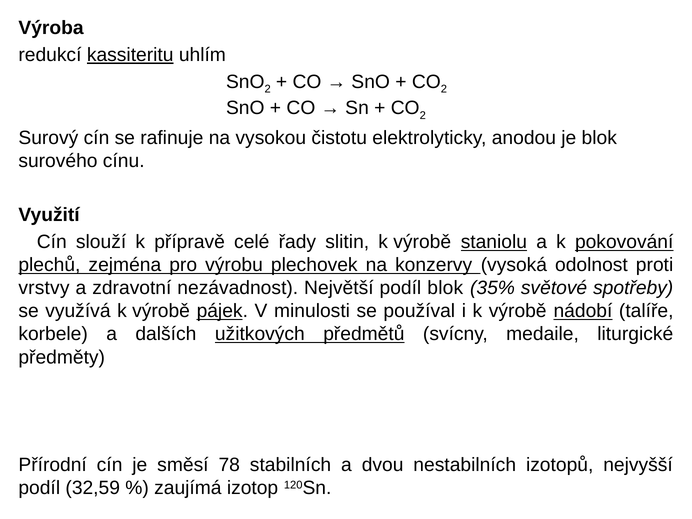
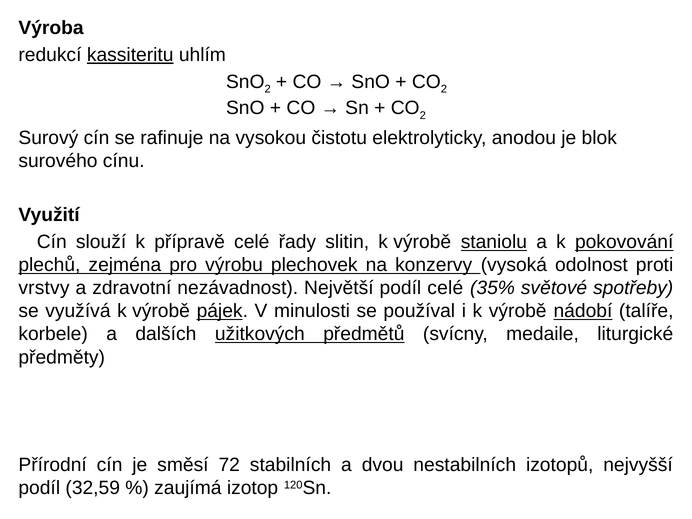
podíl blok: blok -> celé
78: 78 -> 72
